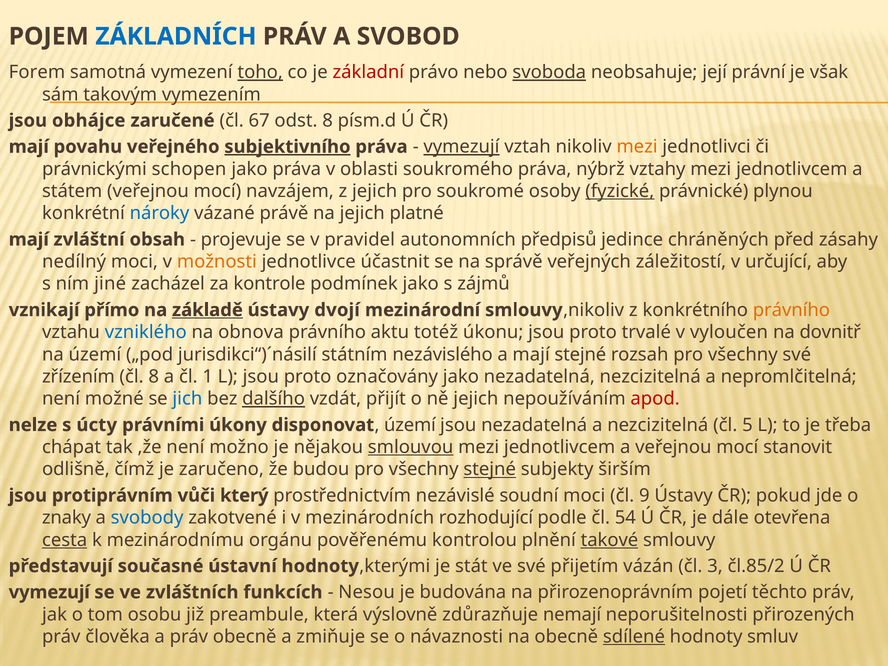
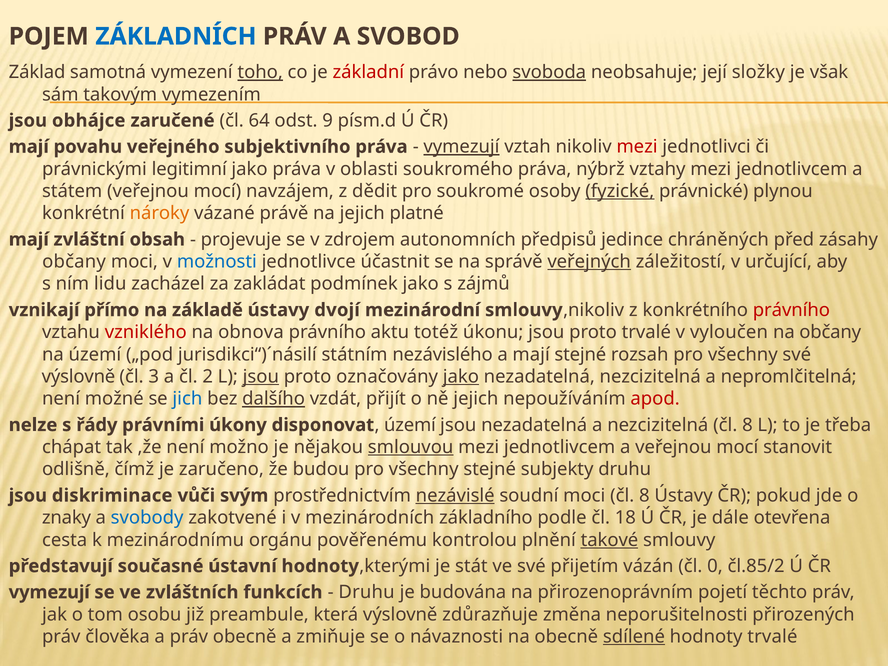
Forem: Forem -> Základ
právní: právní -> složky
67: 67 -> 64
odst 8: 8 -> 9
subjektivního underline: present -> none
mezi at (637, 147) colour: orange -> red
schopen: schopen -> legitimní
z jejich: jejich -> dědit
nároky colour: blue -> orange
pravidel: pravidel -> zdrojem
nedílný at (74, 262): nedílný -> občany
možnosti colour: orange -> blue
veřejných underline: none -> present
jiné: jiné -> lidu
kontrole: kontrole -> zakládat
základě underline: present -> none
právního at (791, 310) colour: orange -> red
vzniklého colour: blue -> red
na dovnitř: dovnitř -> občany
zřízením at (78, 377): zřízením -> výslovně
čl 8: 8 -> 3
1: 1 -> 2
jsou at (261, 377) underline: none -> present
jako at (461, 377) underline: none -> present
úcty: úcty -> řády
nezcizitelná čl 5: 5 -> 8
stejné at (490, 469) underline: present -> none
subjekty širším: širším -> druhu
protiprávním: protiprávním -> diskriminace
který: který -> svým
nezávislé underline: none -> present
moci čl 9: 9 -> 8
rozhodující: rozhodující -> základního
54: 54 -> 18
cesta underline: present -> none
3: 3 -> 0
Nesou at (367, 592): Nesou -> Druhu
nemají: nemají -> změna
hodnoty smluv: smluv -> trvalé
